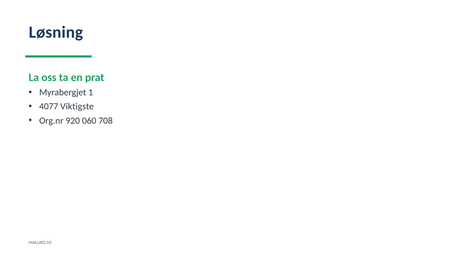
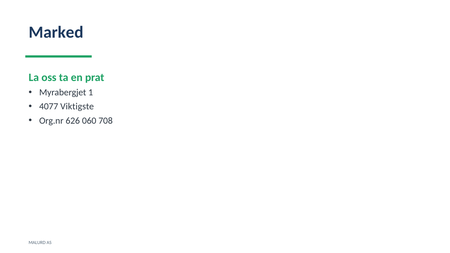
Løsning: Løsning -> Marked
920: 920 -> 626
